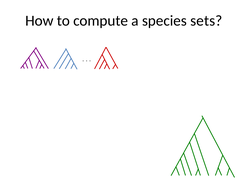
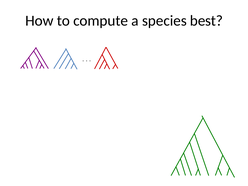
sets: sets -> best
